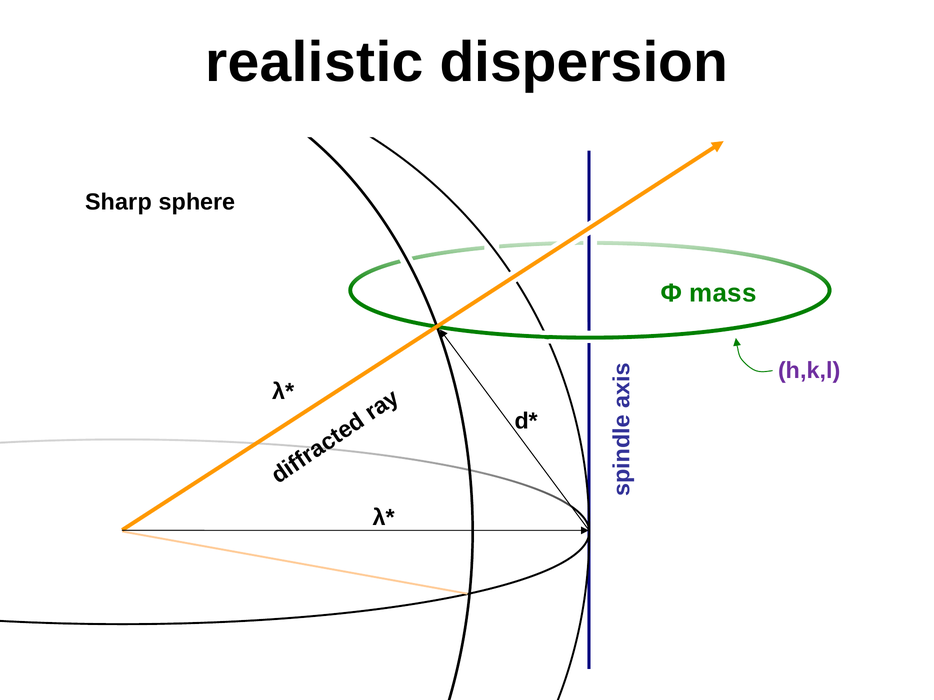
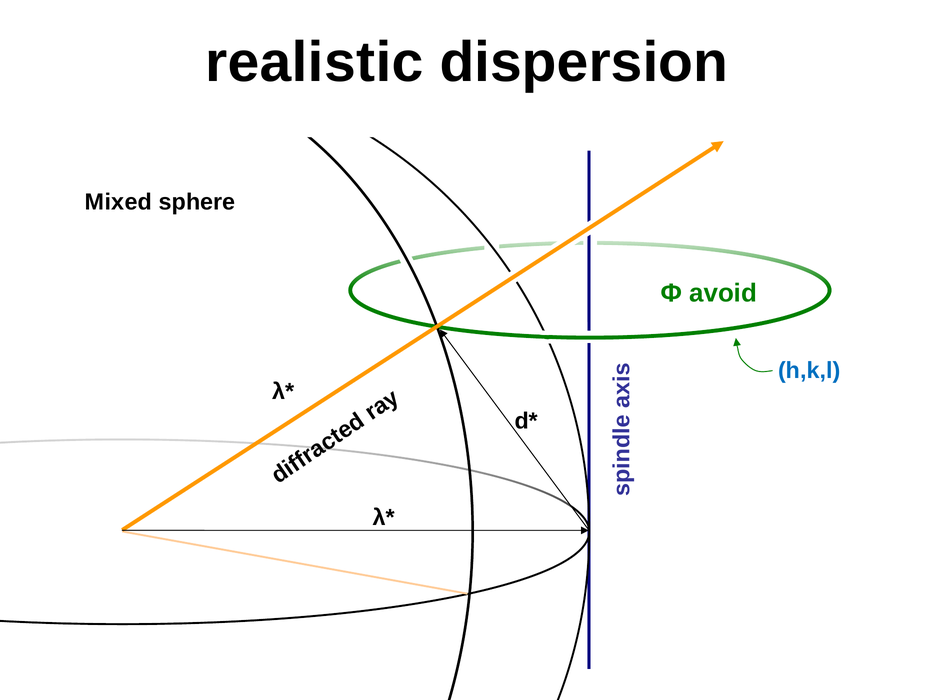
Sharp: Sharp -> Mixed
mass: mass -> avoid
h,k,l colour: purple -> blue
